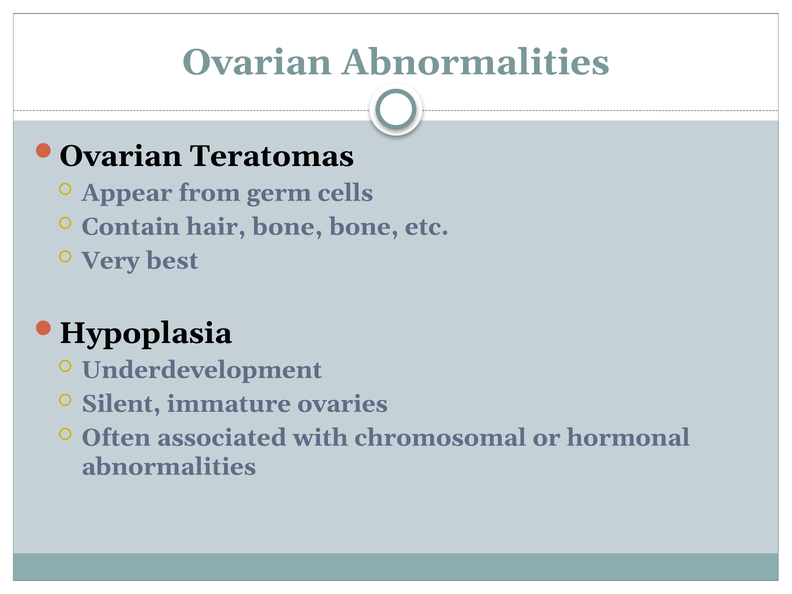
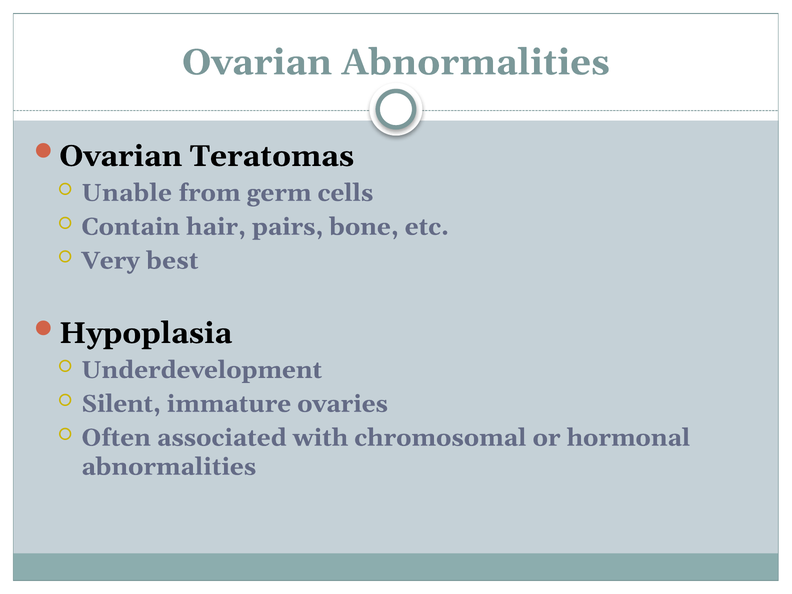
Appear: Appear -> Unable
hair bone: bone -> pairs
